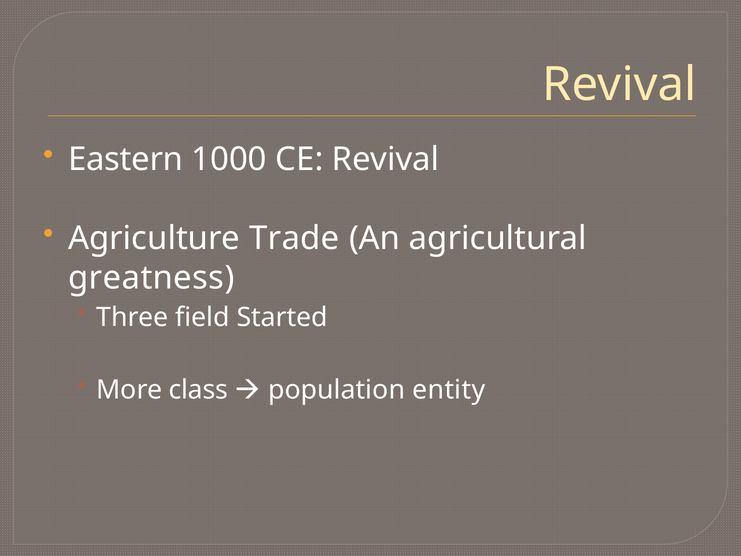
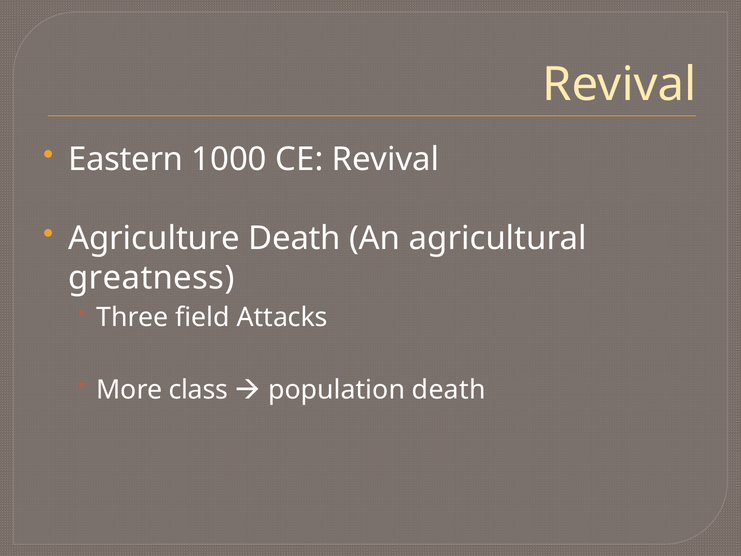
Agriculture Trade: Trade -> Death
Started: Started -> Attacks
population entity: entity -> death
